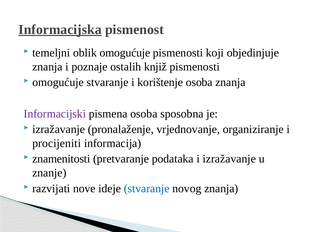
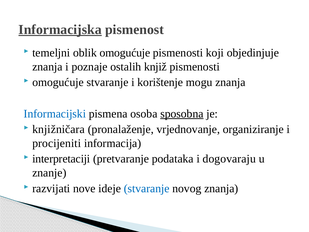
korištenje osoba: osoba -> mogu
Informacijski colour: purple -> blue
sposobna underline: none -> present
izražavanje at (59, 129): izražavanje -> knjižničara
znamenitosti: znamenitosti -> interpretaciji
i izražavanje: izražavanje -> dogovaraju
